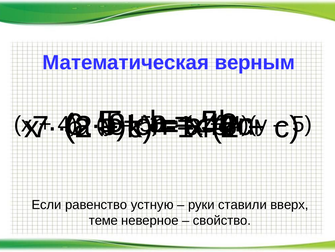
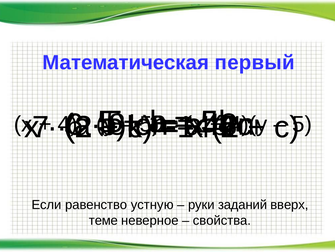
верным: верным -> первый
ставили: ставили -> заданий
свойство: свойство -> свойства
